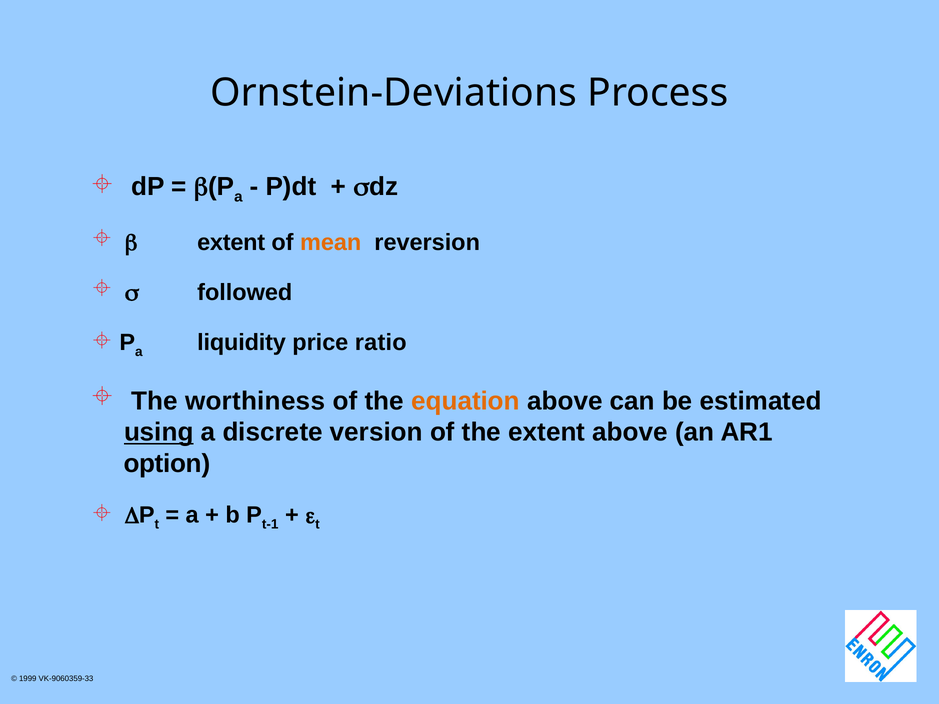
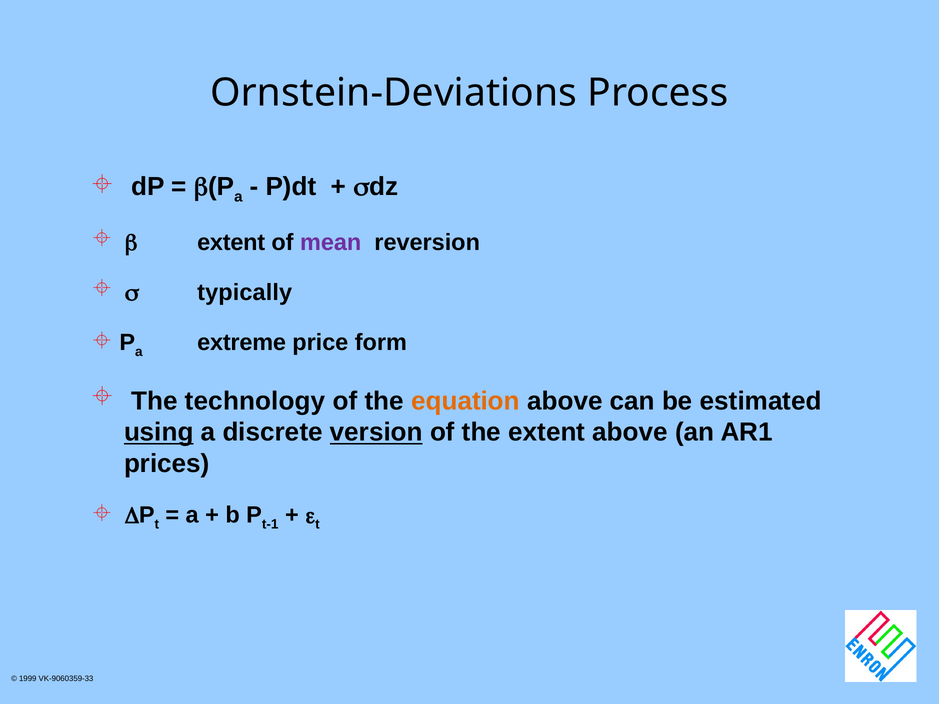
mean colour: orange -> purple
followed: followed -> typically
liquidity: liquidity -> extreme
ratio: ratio -> form
worthiness: worthiness -> technology
version underline: none -> present
option: option -> prices
